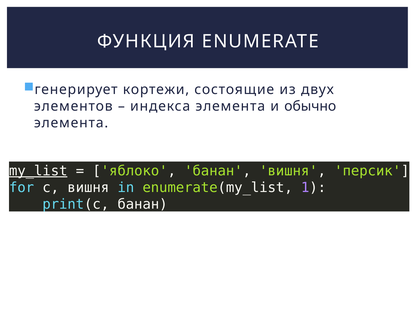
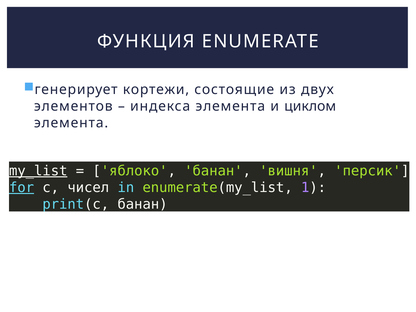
обычно: обычно -> циклом
for underline: none -> present
c вишня: вишня -> чисел
